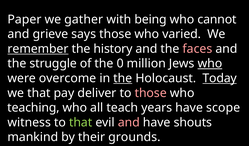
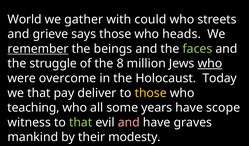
Paper: Paper -> World
being: being -> could
cannot: cannot -> streets
varied: varied -> heads
history: history -> beings
faces colour: pink -> light green
0: 0 -> 8
the at (123, 78) underline: present -> none
Today underline: present -> none
those at (151, 93) colour: pink -> yellow
teach: teach -> some
shouts: shouts -> graves
grounds: grounds -> modesty
